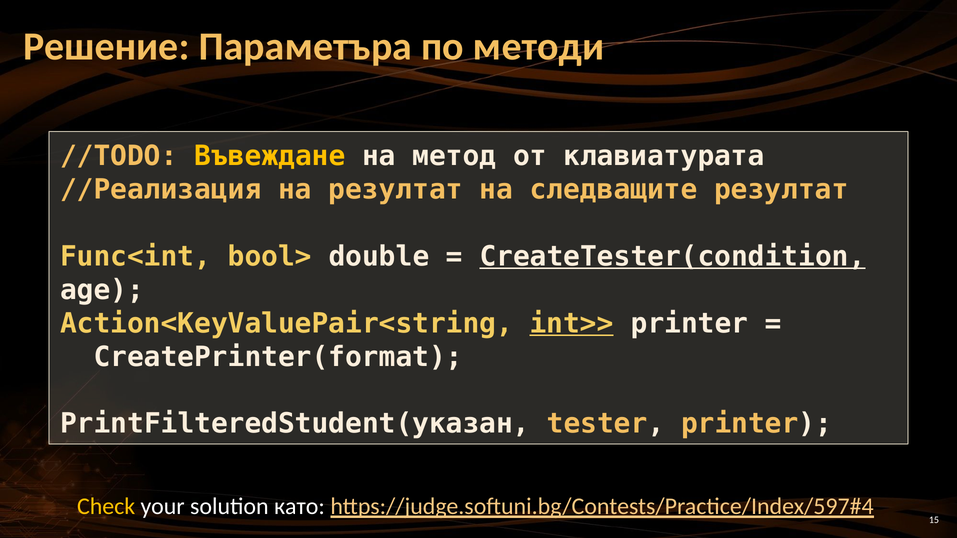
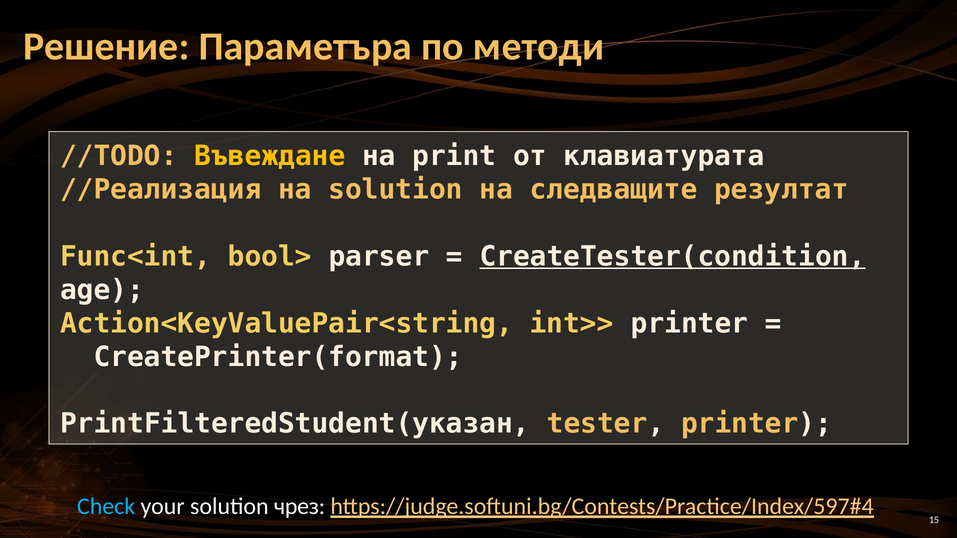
метод: метод -> print
на резултат: резултат -> solution
double: double -> parser
int>> underline: present -> none
Check colour: yellow -> light blue
като: като -> чрез
